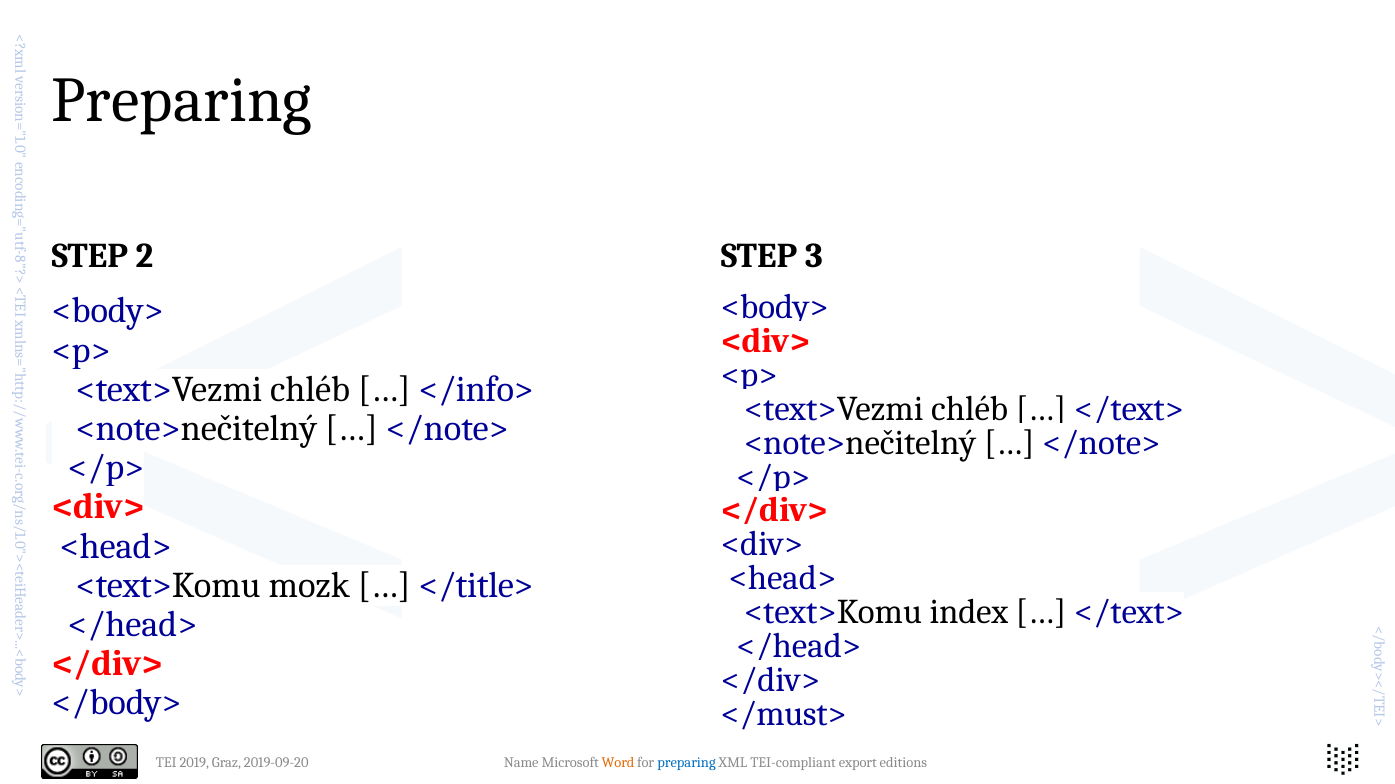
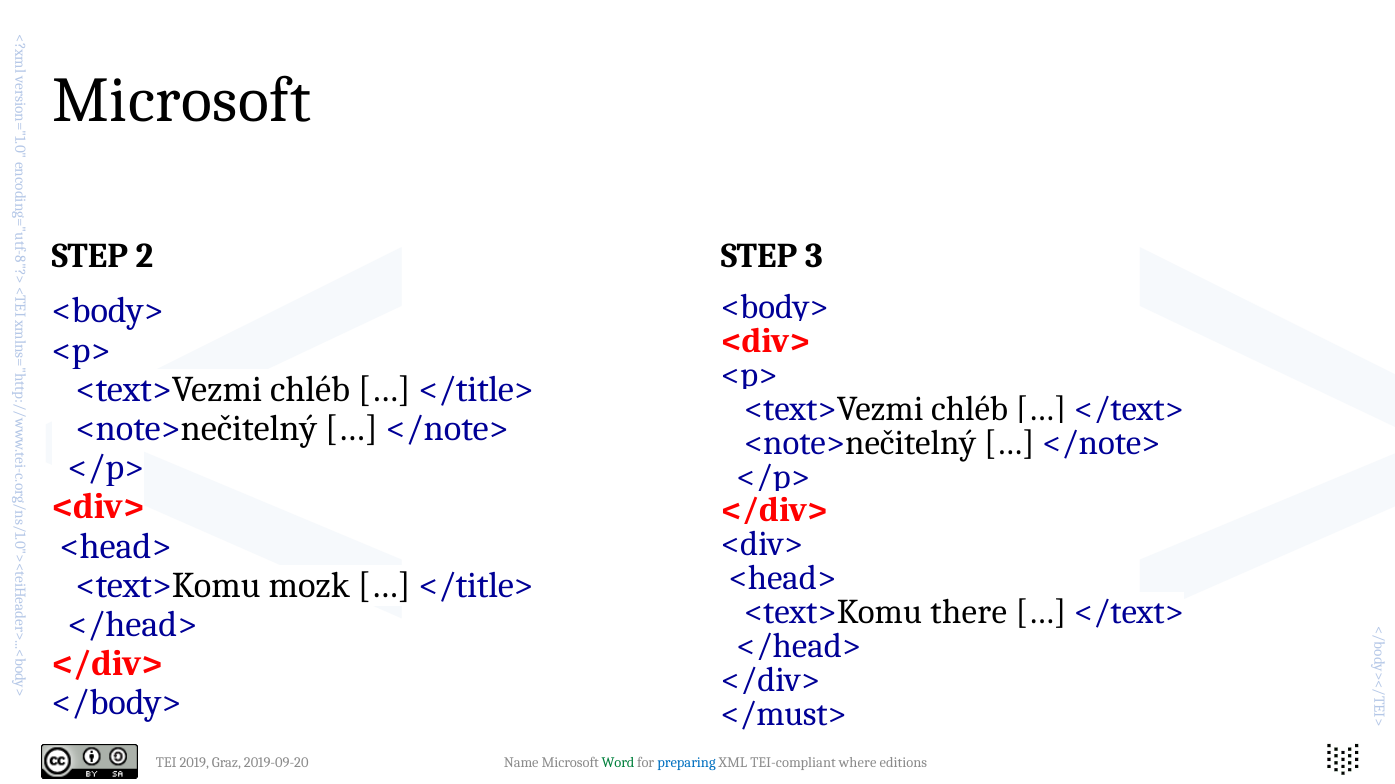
Preparing at (182, 100): Preparing -> Microsoft
</info> at (476, 390): </info> -> </title>
index: index -> there
Word colour: orange -> green
export: export -> where
